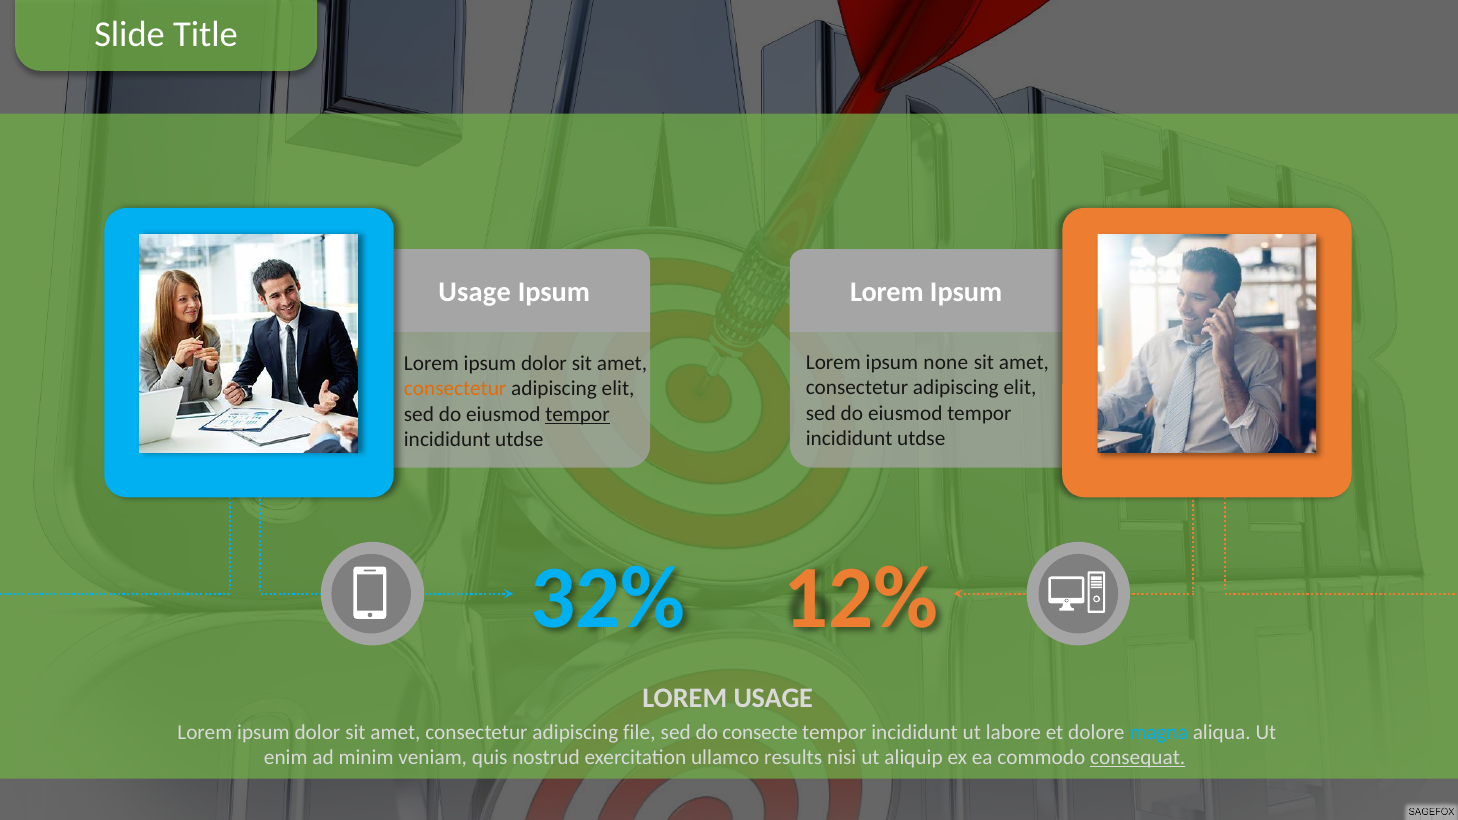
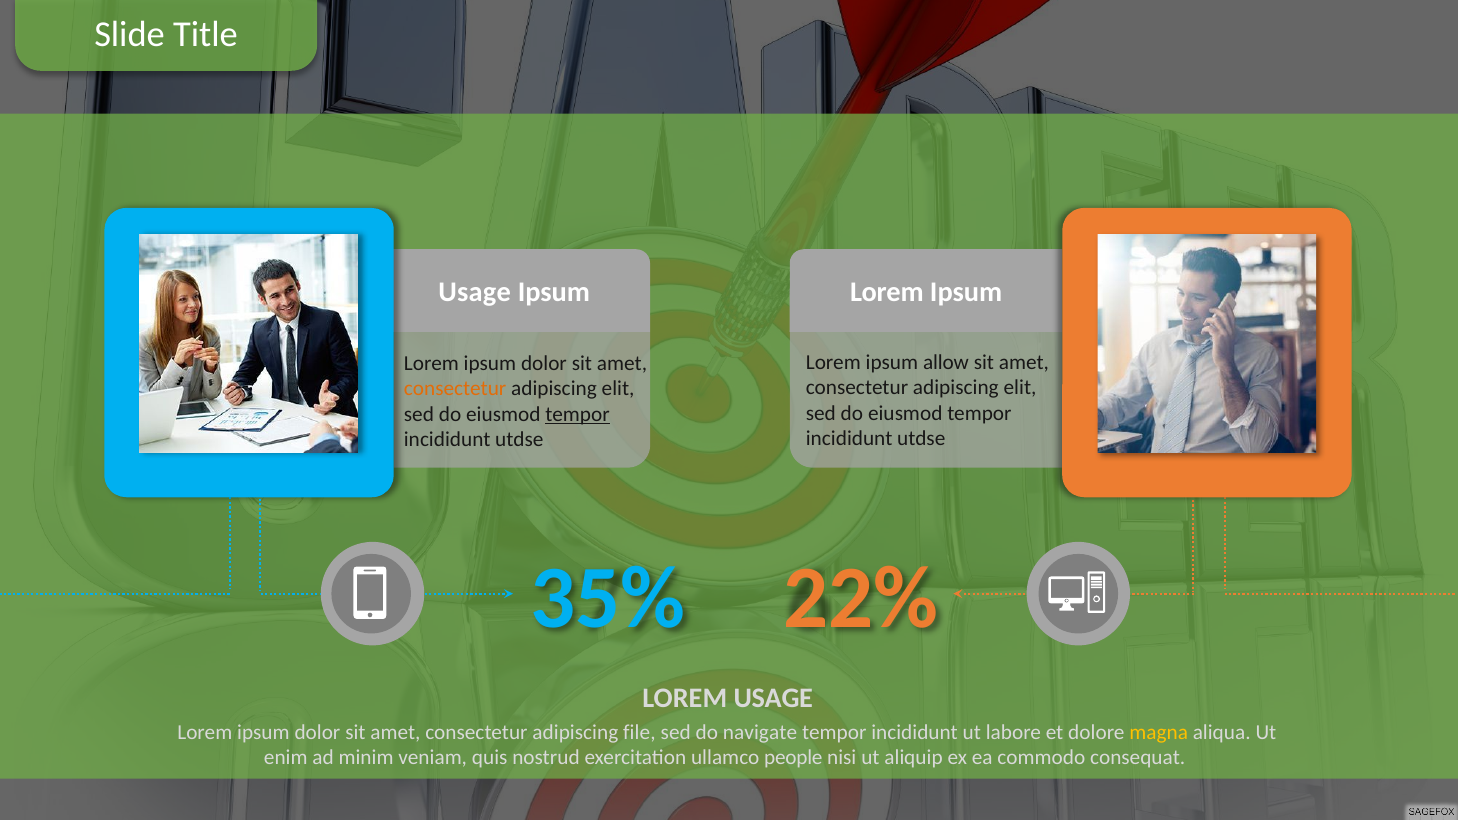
none: none -> allow
32%: 32% -> 35%
12%: 12% -> 22%
consecte: consecte -> navigate
magna colour: light blue -> yellow
results: results -> people
consequat underline: present -> none
